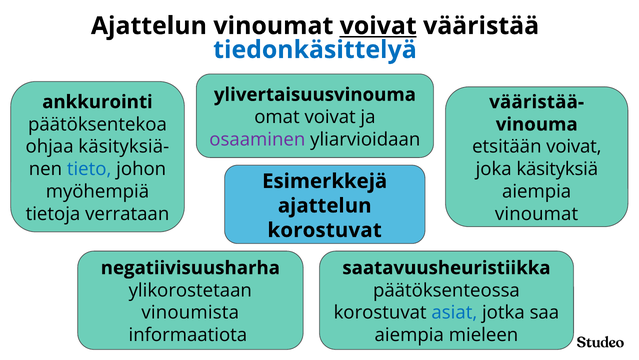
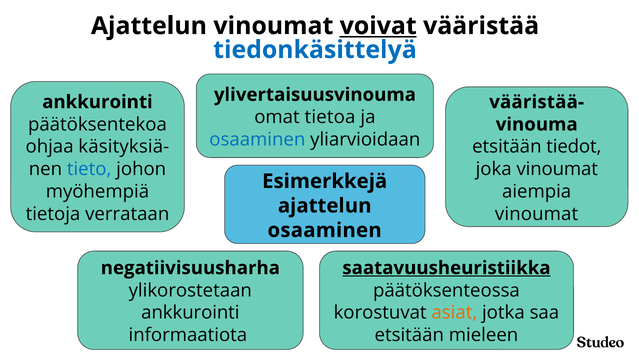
omat voivat: voivat -> tietoa
osaaminen at (257, 139) colour: purple -> blue
etsitään voivat: voivat -> tiedot
joka käsityksiä: käsityksiä -> vinoumat
korostuvat at (325, 230): korostuvat -> osaaminen
saatavuusheuristiikka underline: none -> present
vinoumista at (190, 312): vinoumista -> ankkurointi
asiat colour: blue -> orange
aiempia at (409, 335): aiempia -> etsitään
